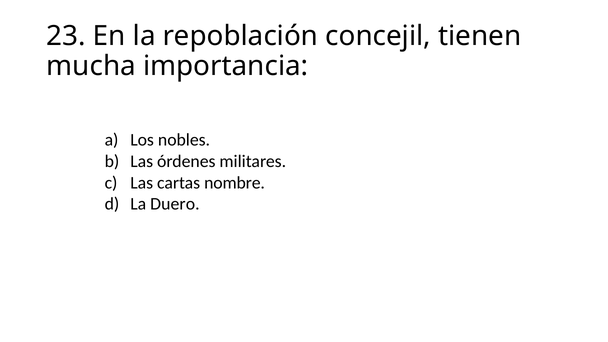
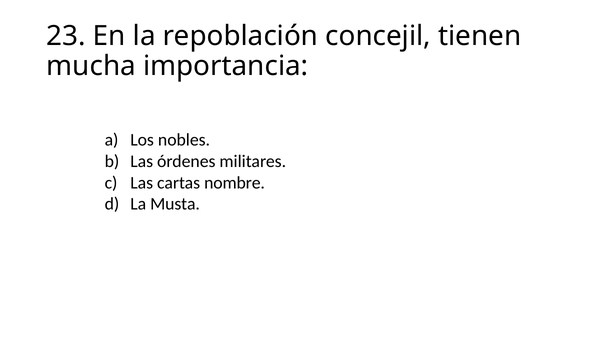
Duero: Duero -> Musta
